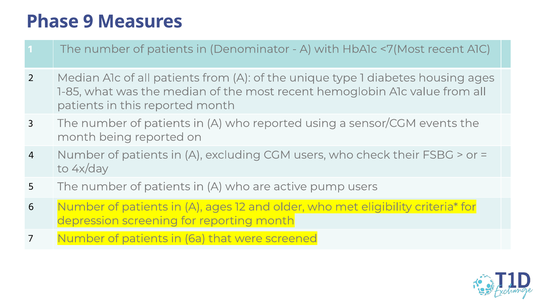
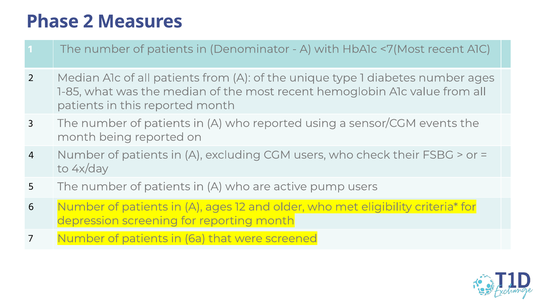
Phase 9: 9 -> 2
diabetes housing: housing -> number
